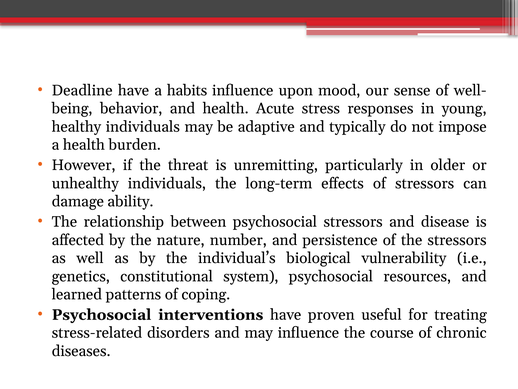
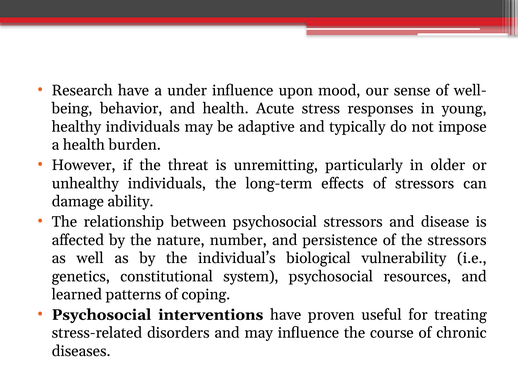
Deadline: Deadline -> Research
habits: habits -> under
